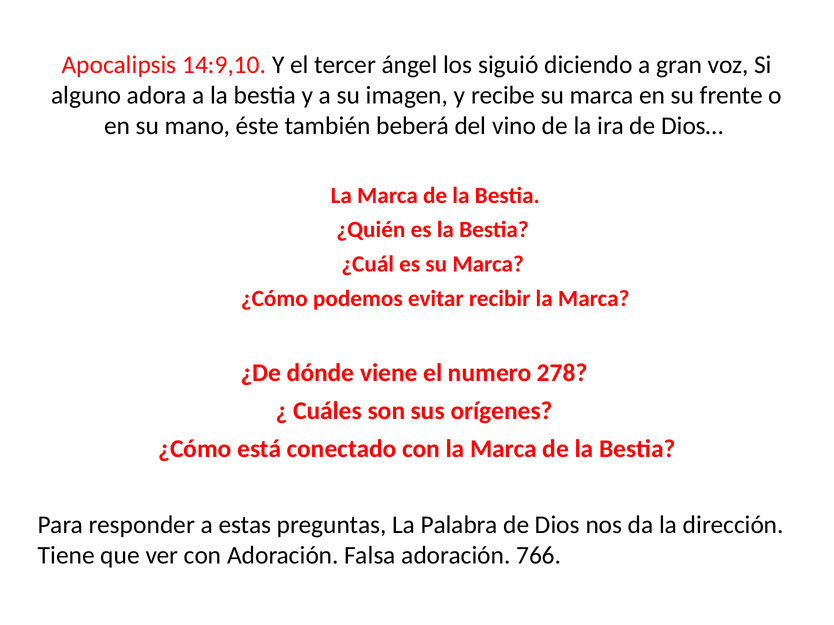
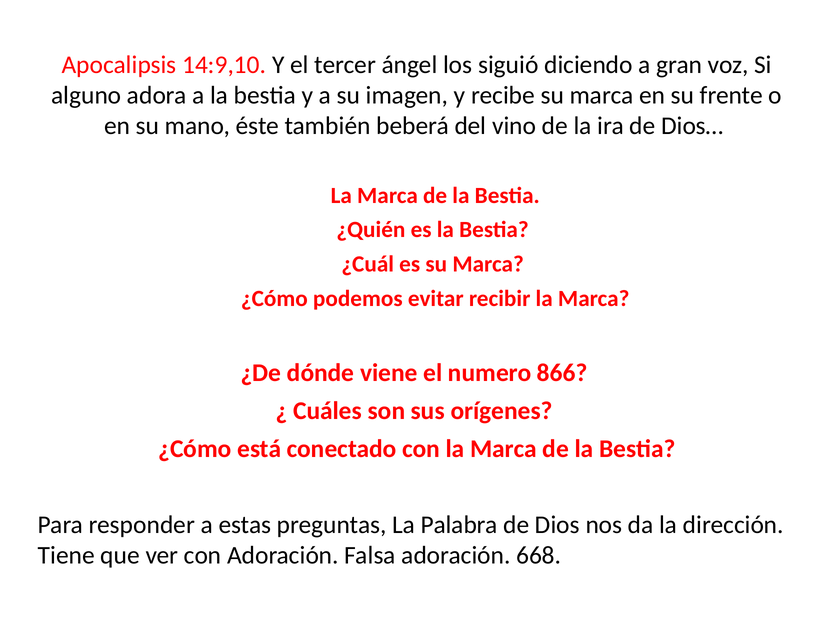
278: 278 -> 866
766: 766 -> 668
